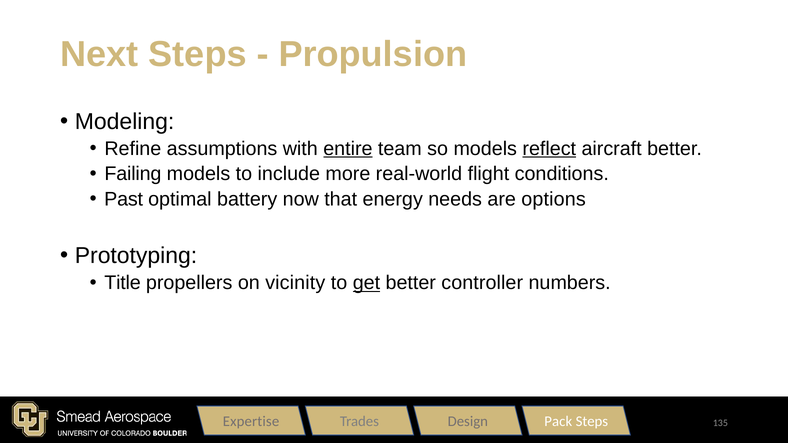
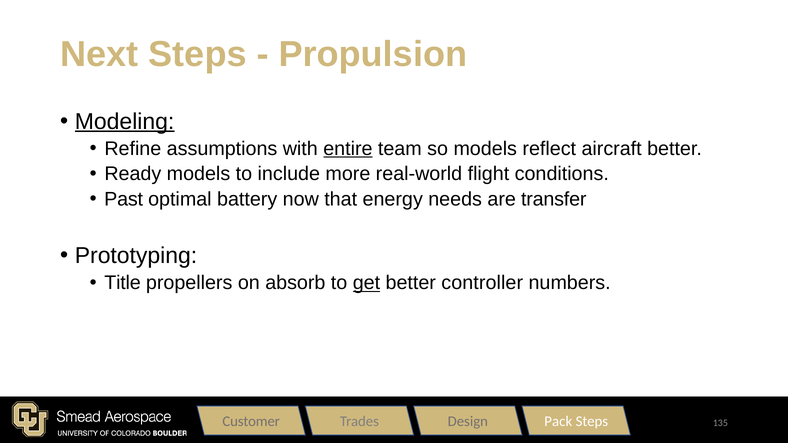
Modeling underline: none -> present
reflect underline: present -> none
Failing: Failing -> Ready
options: options -> transfer
vicinity: vicinity -> absorb
Expertise: Expertise -> Customer
